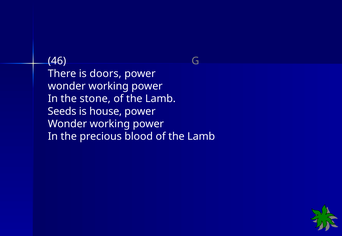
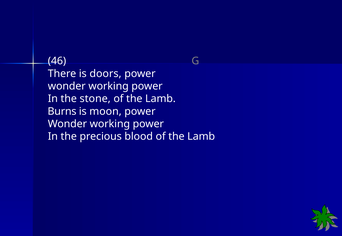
Seeds: Seeds -> Burns
house: house -> moon
